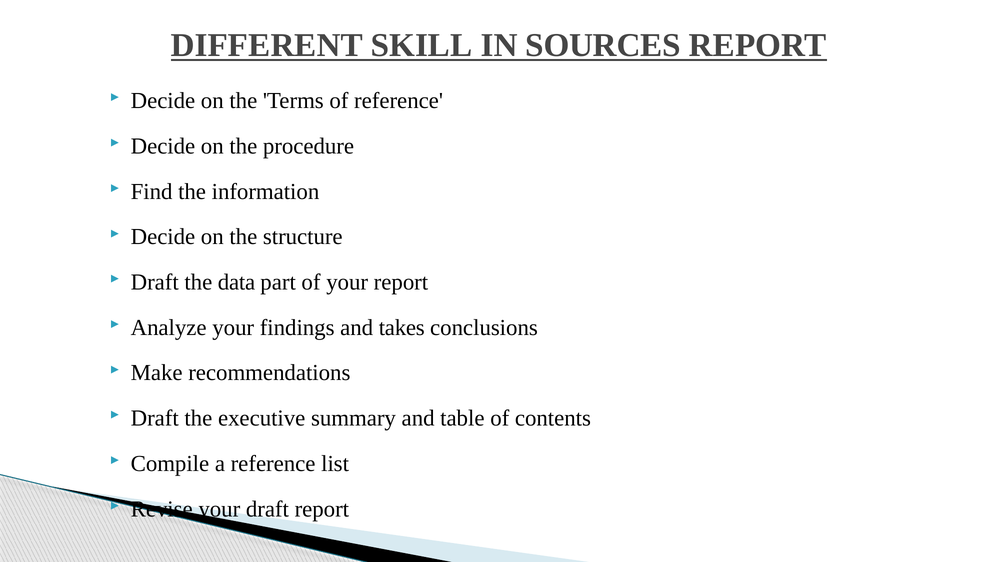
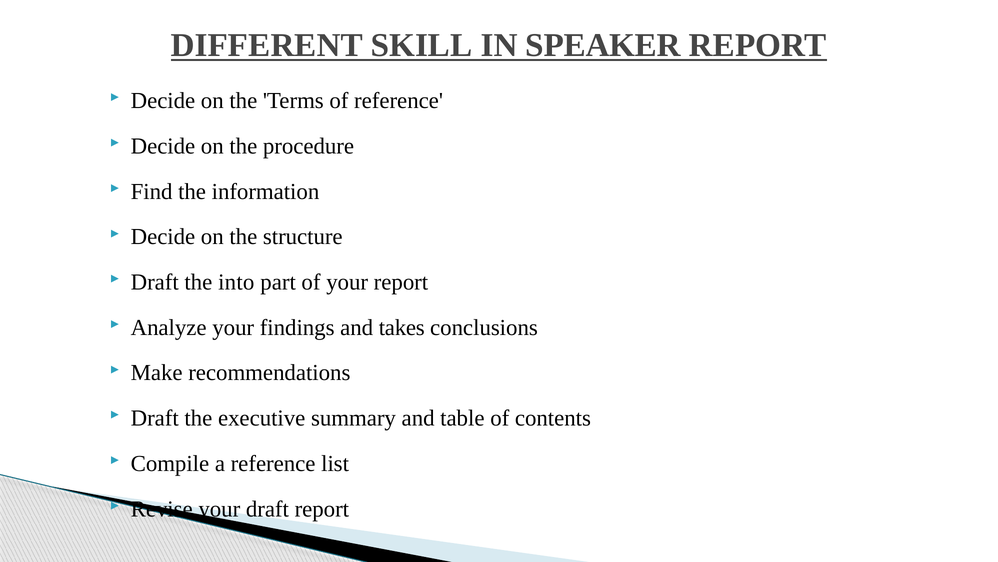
SOURCES: SOURCES -> SPEAKER
data: data -> into
